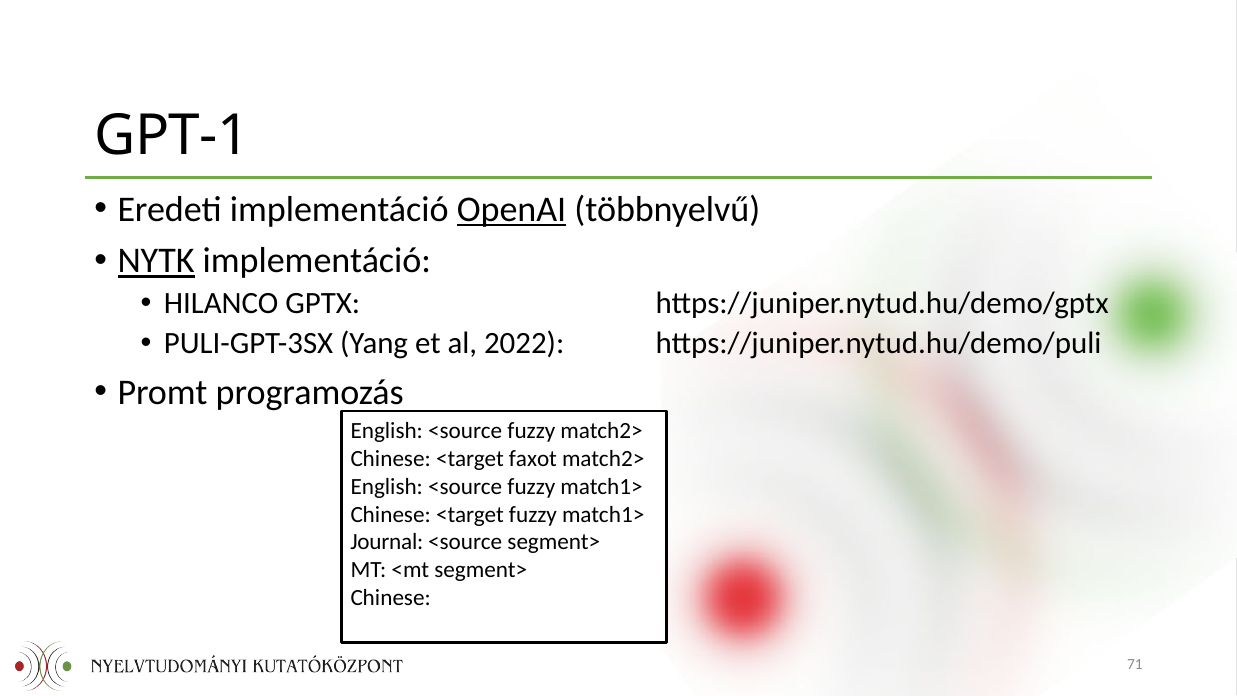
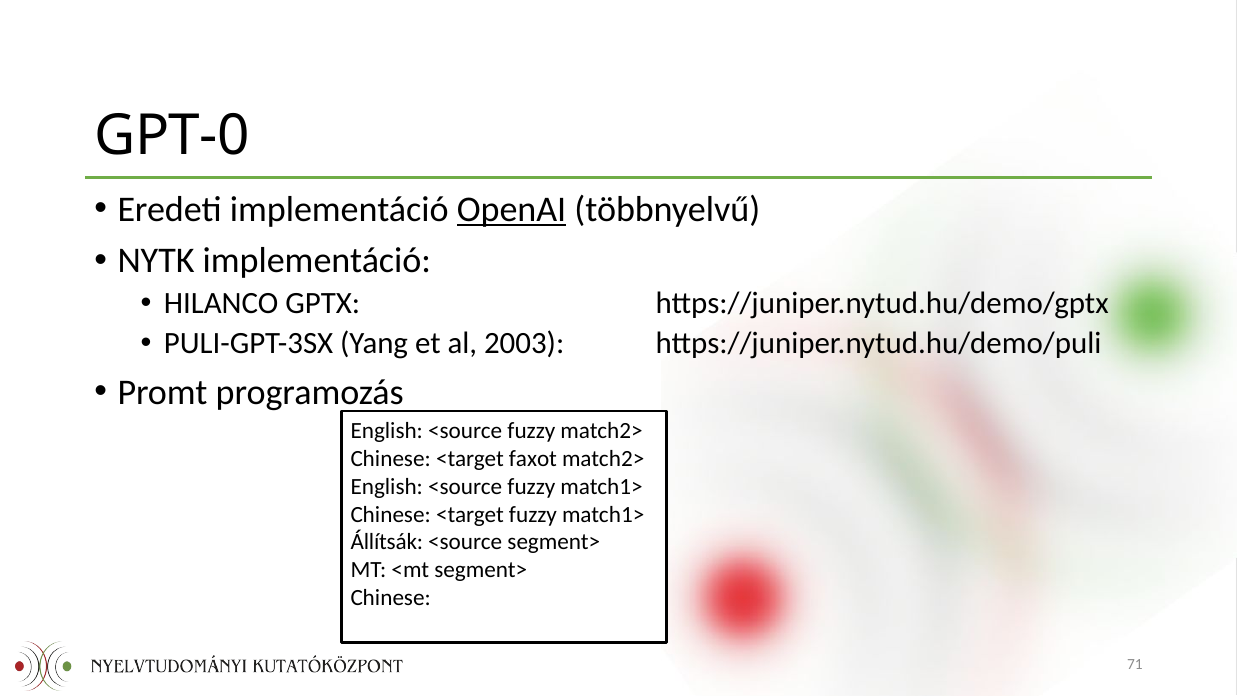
GPT-1: GPT-1 -> GPT-0
NYTK underline: present -> none
2022: 2022 -> 2003
Journal: Journal -> Állítsák
